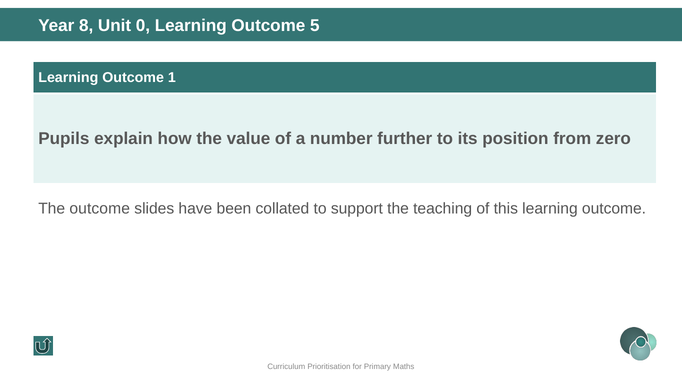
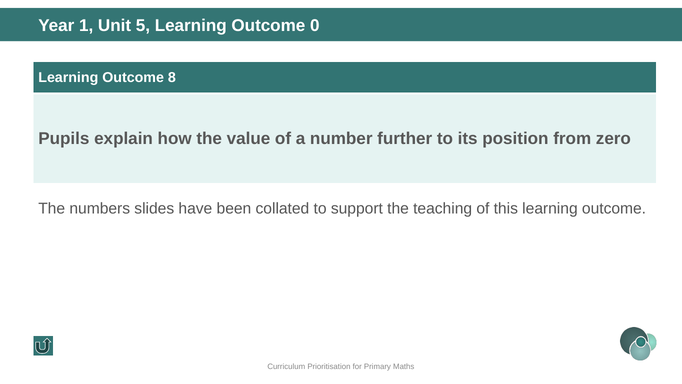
8: 8 -> 1
0: 0 -> 5
5: 5 -> 0
1: 1 -> 8
The outcome: outcome -> numbers
